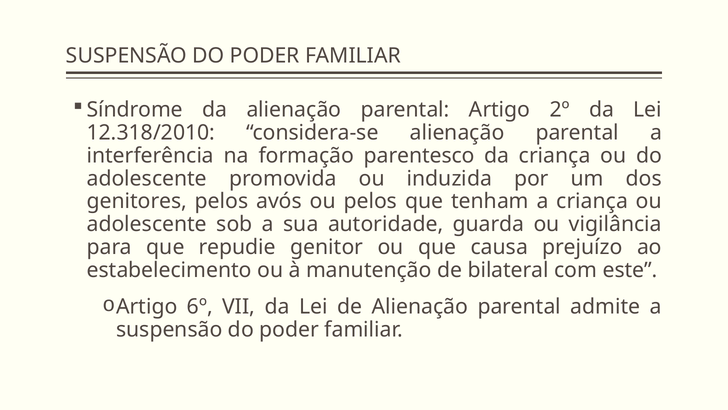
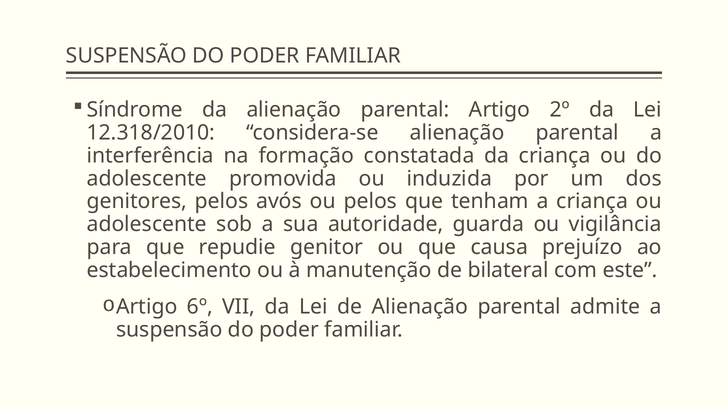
parentesco: parentesco -> constatada
